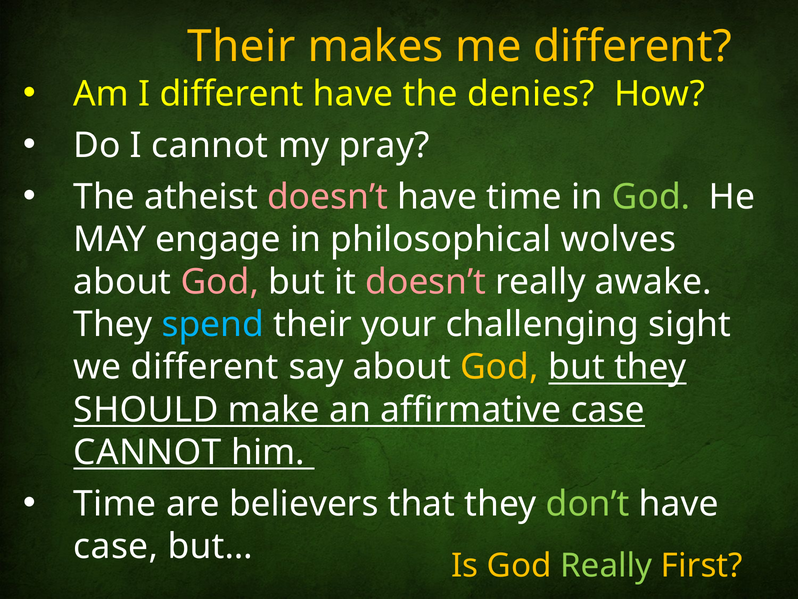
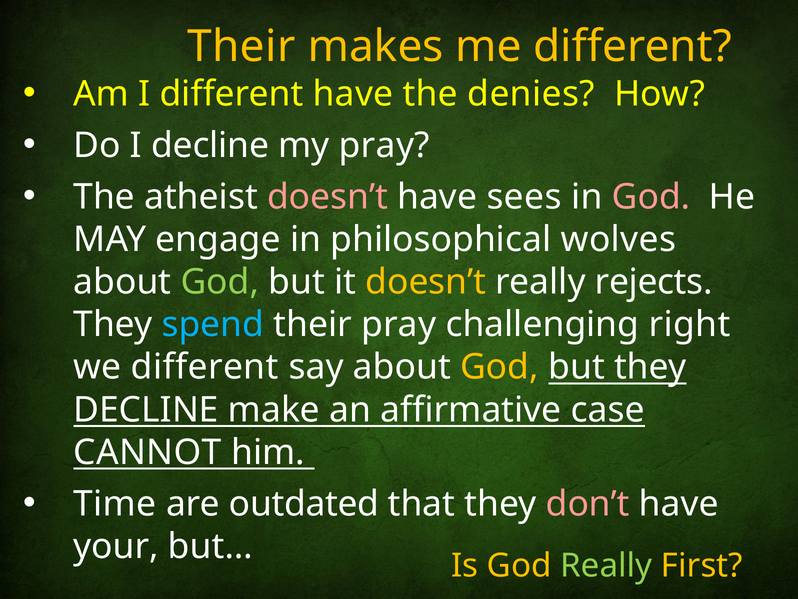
I cannot: cannot -> decline
have time: time -> sees
God at (651, 197) colour: light green -> pink
God at (220, 282) colour: pink -> light green
doesn’t at (426, 282) colour: pink -> yellow
awake: awake -> rejects
their your: your -> pray
sight: sight -> right
SHOULD at (146, 410): SHOULD -> DECLINE
believers: believers -> outdated
don’t colour: light green -> pink
case at (116, 546): case -> your
